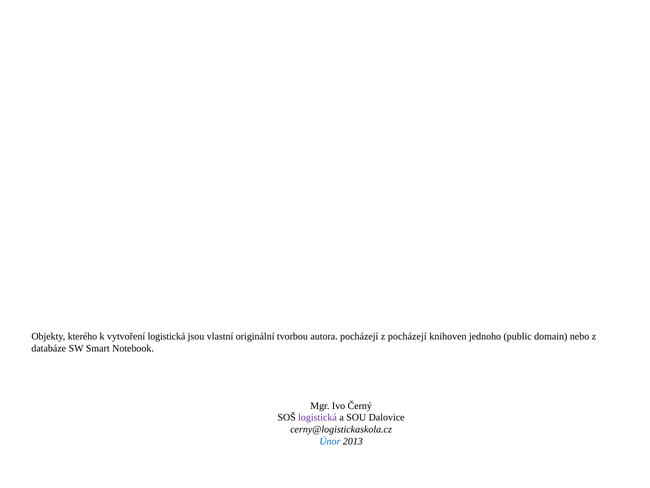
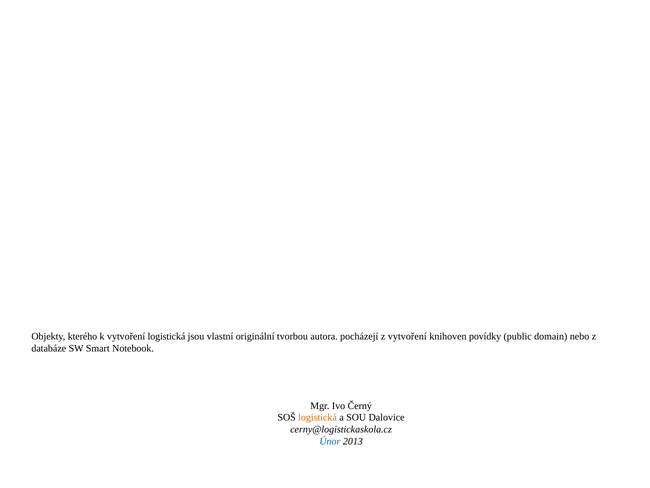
z pocházejí: pocházejí -> vytvoření
jednoho: jednoho -> povídky
logistická at (318, 417) colour: purple -> orange
